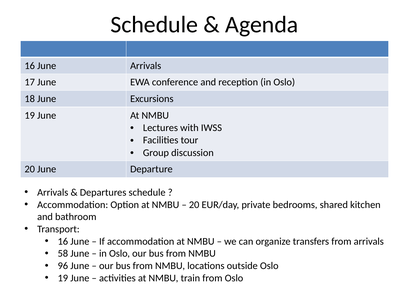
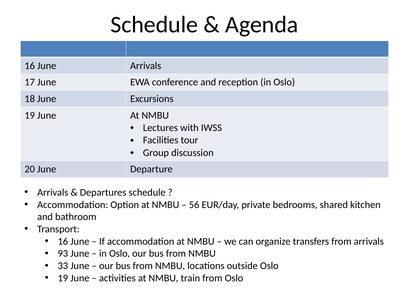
20 at (194, 205): 20 -> 56
58: 58 -> 93
96: 96 -> 33
